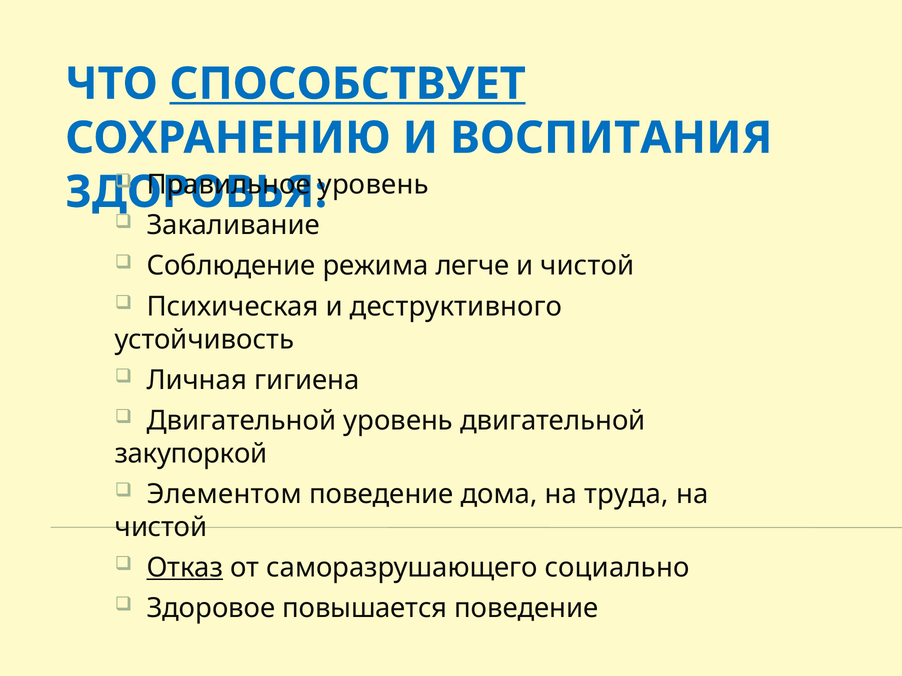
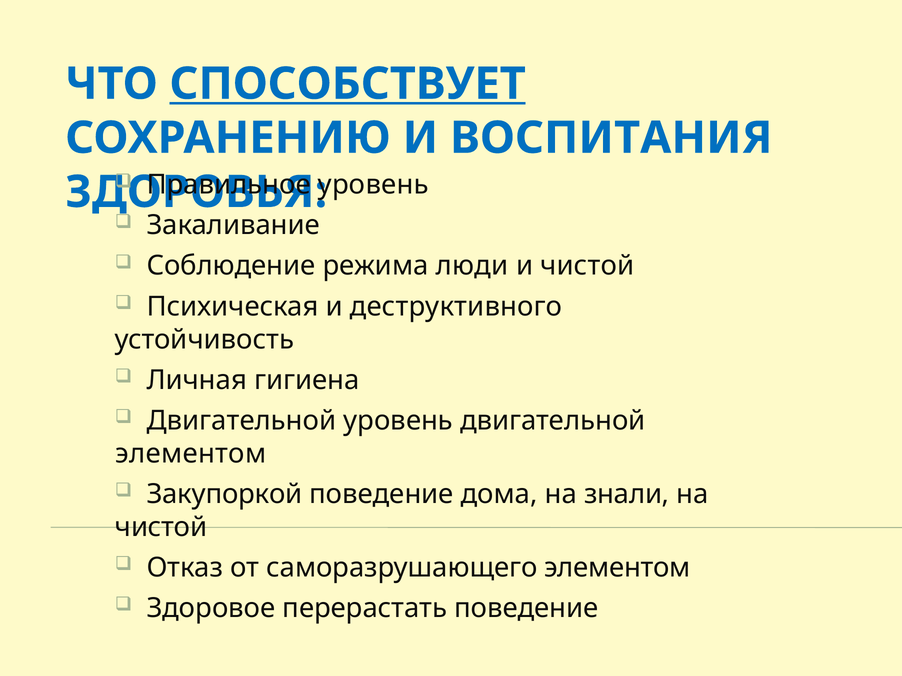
легче: легче -> люди
закупоркой at (191, 454): закупоркой -> элементом
Элементом: Элементом -> Закупоркой
труда: труда -> знали
Отказ underline: present -> none
саморазрушающего социально: социально -> элементом
повышается: повышается -> перерастать
